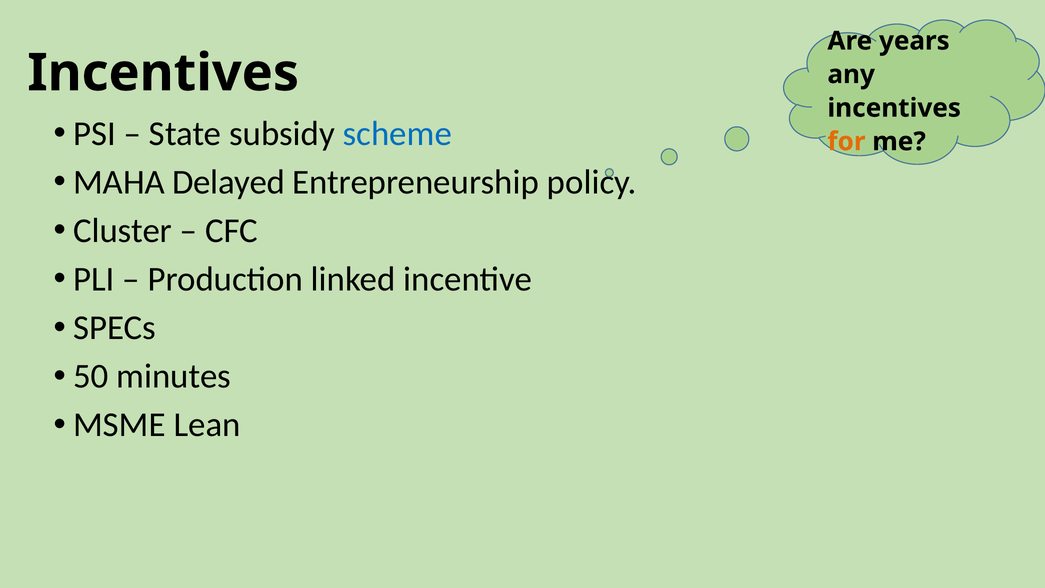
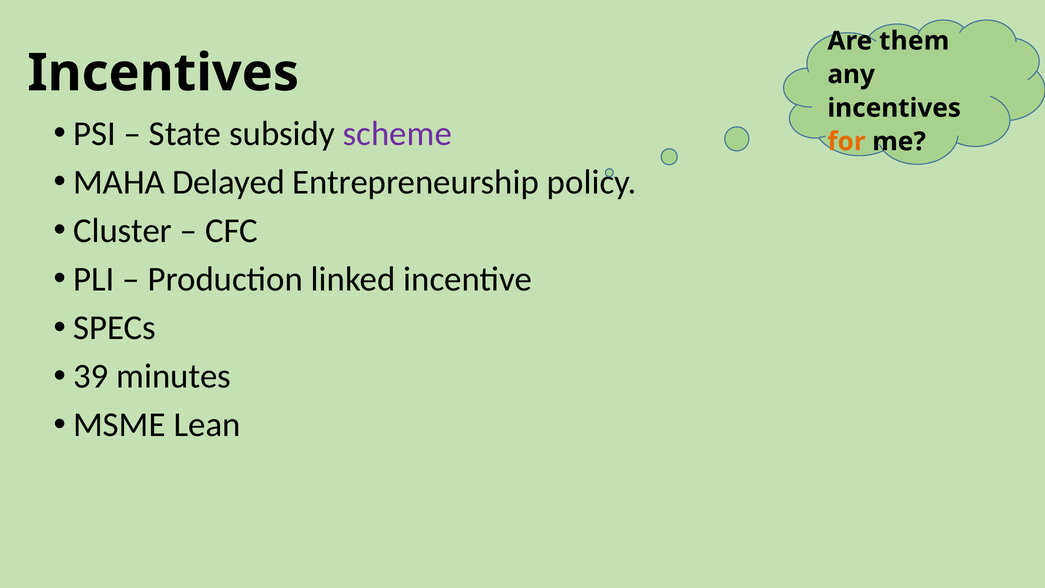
years: years -> them
scheme colour: blue -> purple
50: 50 -> 39
